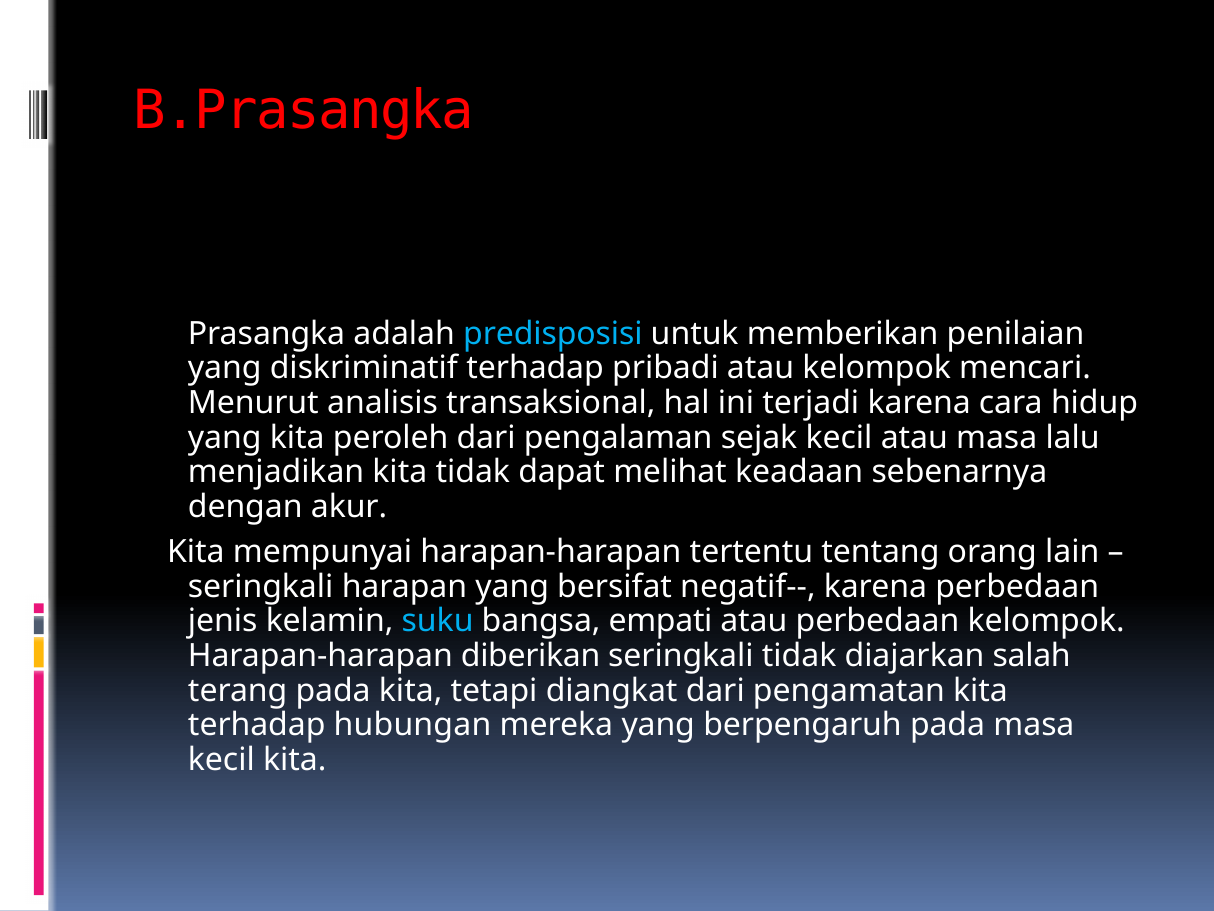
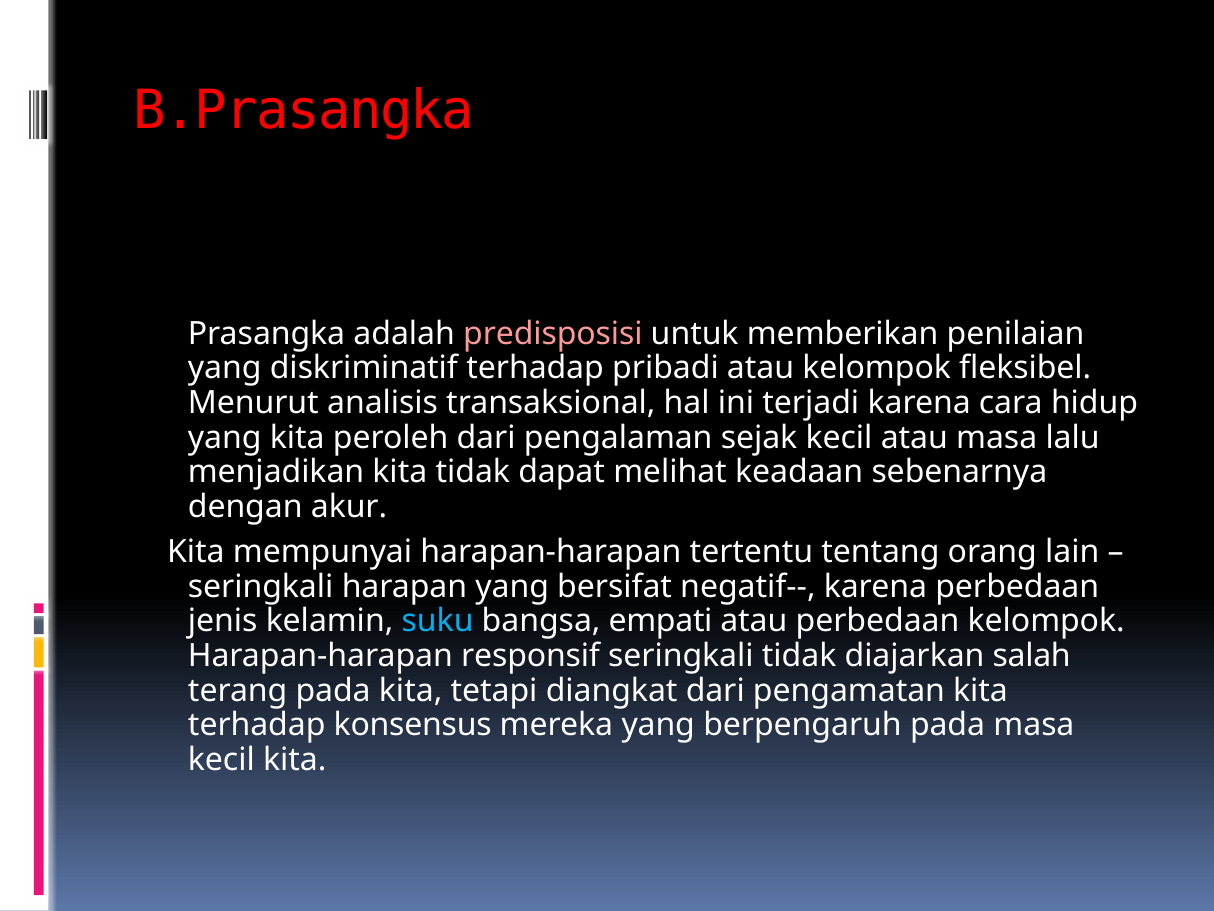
predisposisi colour: light blue -> pink
mencari: mencari -> fleksibel
diberikan: diberikan -> responsif
hubungan: hubungan -> konsensus
